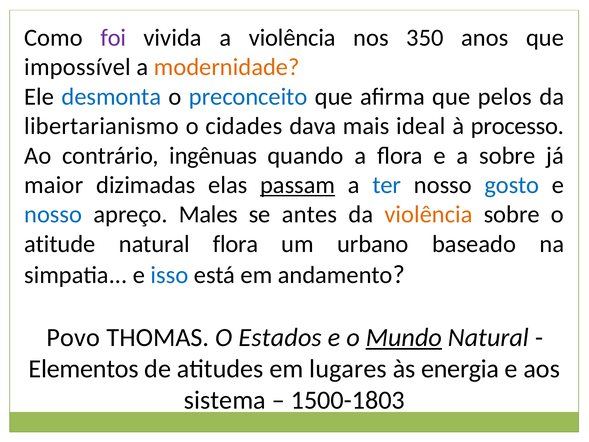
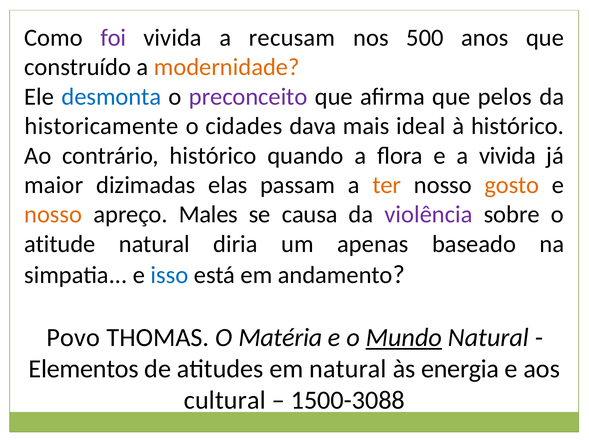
a violência: violência -> recusam
350: 350 -> 500
impossível: impossível -> construído
preconceito colour: blue -> purple
libertarianismo: libertarianismo -> historicamente
à processo: processo -> histórico
contrário ingênuas: ingênuas -> histórico
a sobre: sobre -> vivida
passam underline: present -> none
ter colour: blue -> orange
gosto colour: blue -> orange
nosso at (53, 214) colour: blue -> orange
antes: antes -> causa
violência at (428, 214) colour: orange -> purple
natural flora: flora -> diria
urbano: urbano -> apenas
Estados: Estados -> Matéria
em lugares: lugares -> natural
sistema: sistema -> cultural
1500-1803: 1500-1803 -> 1500-3088
